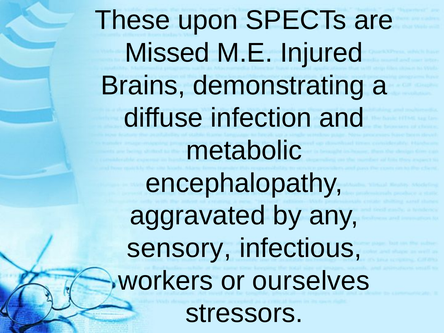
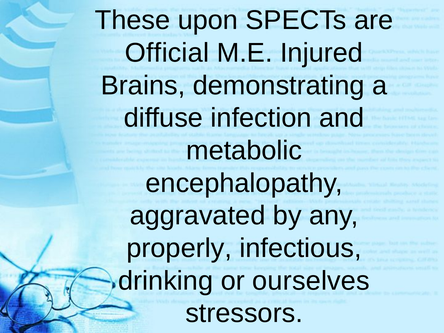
Missed: Missed -> Official
sensory: sensory -> properly
workers: workers -> drinking
